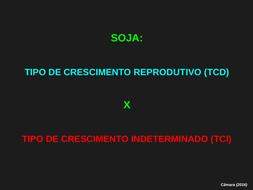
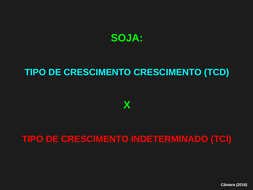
CRESCIMENTO REPRODUTIVO: REPRODUTIVO -> CRESCIMENTO
